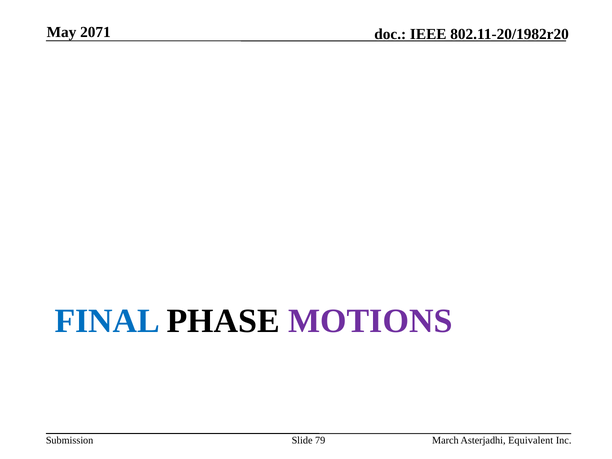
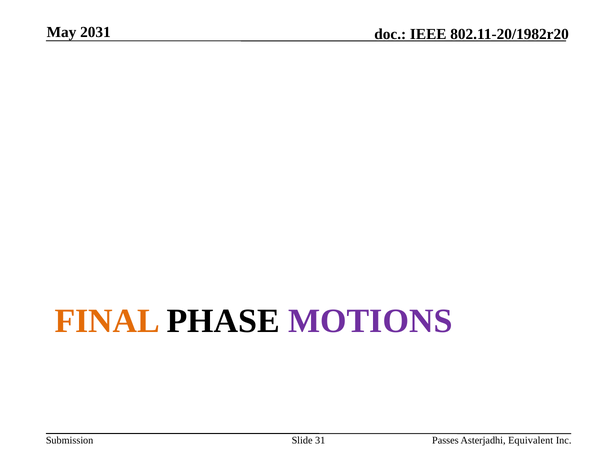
2071: 2071 -> 2031
FINAL colour: blue -> orange
79: 79 -> 31
March: March -> Passes
